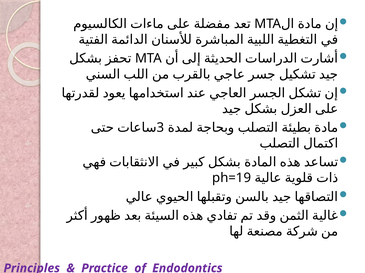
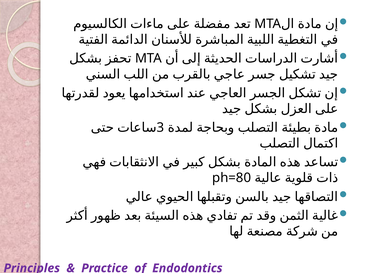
ph=19: ph=19 -> ph=80
